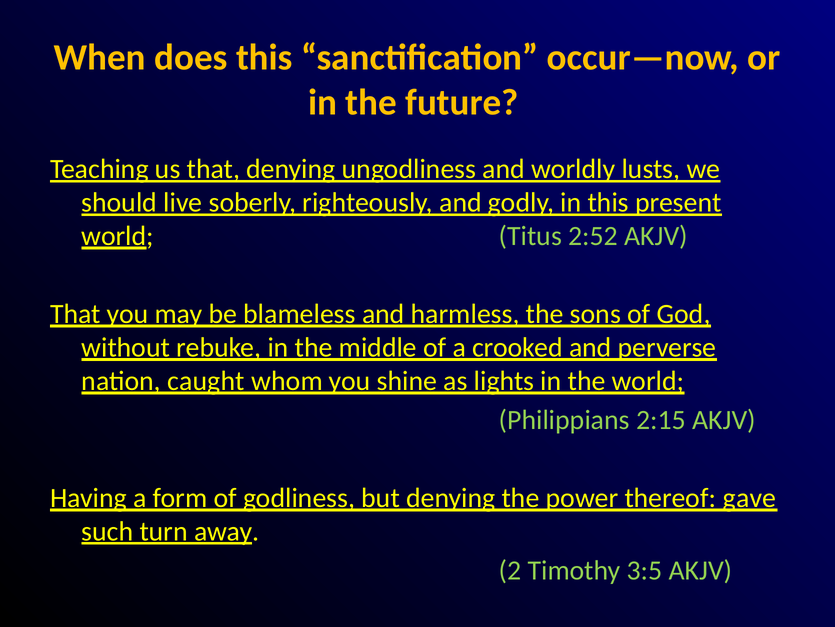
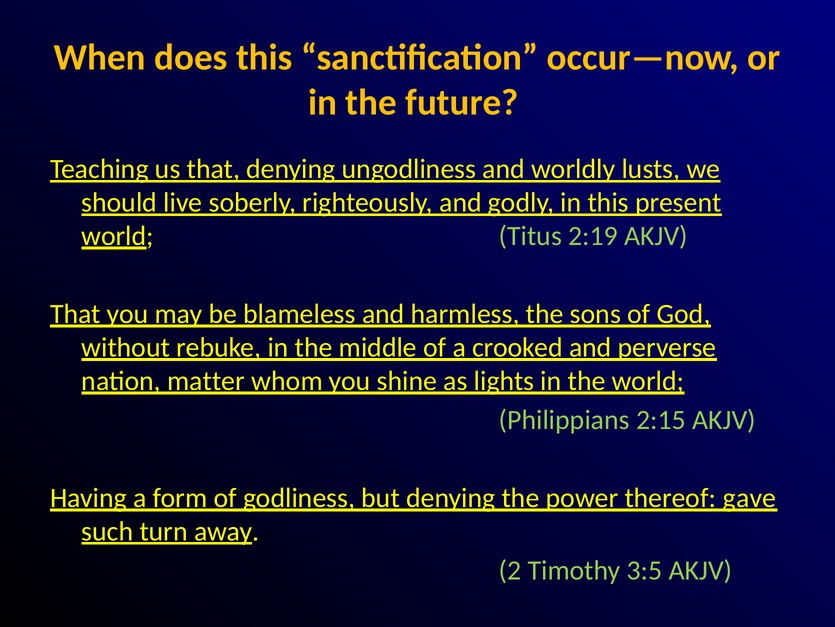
2:52: 2:52 -> 2:19
caught: caught -> matter
